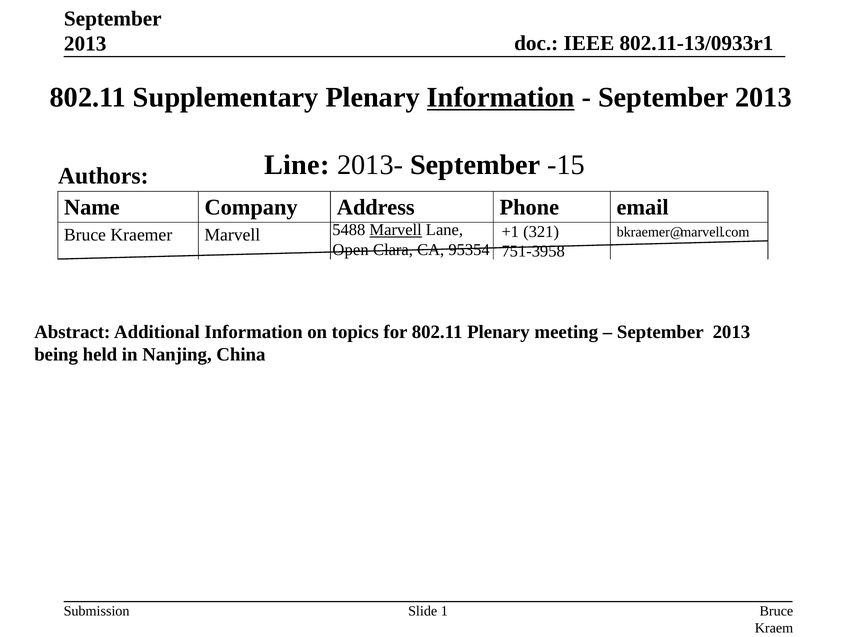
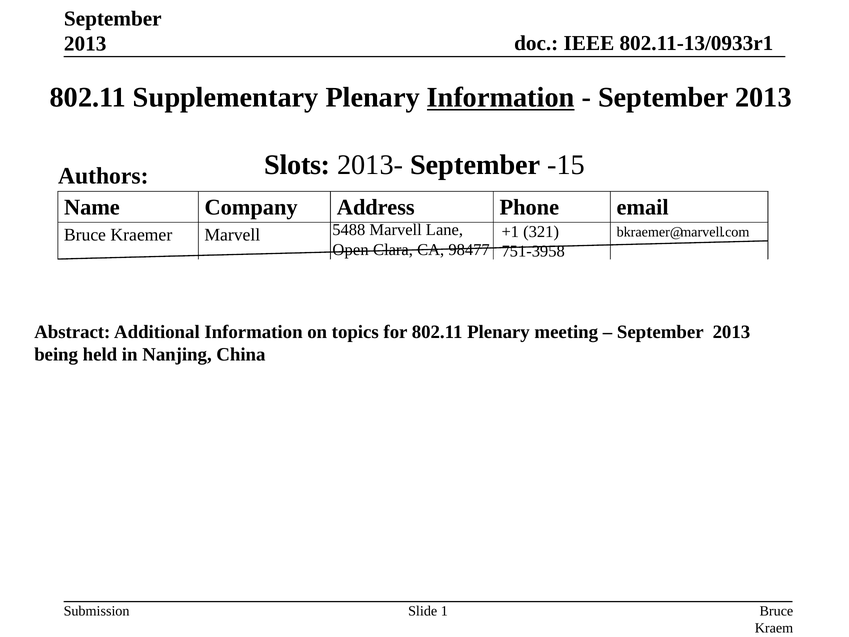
Line: Line -> Slots
Marvell at (396, 230) underline: present -> none
95354: 95354 -> 98477
